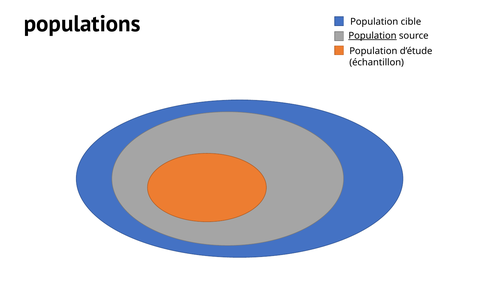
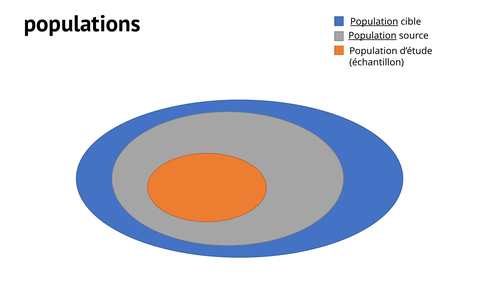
Population at (374, 22) underline: none -> present
